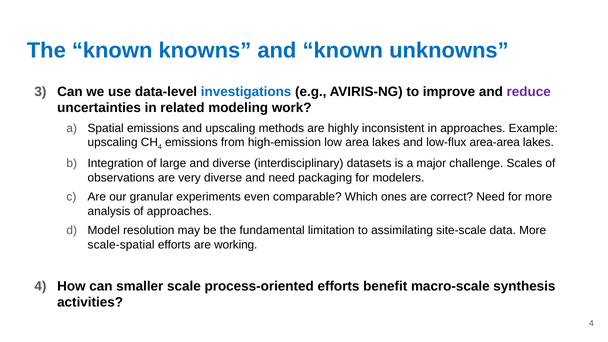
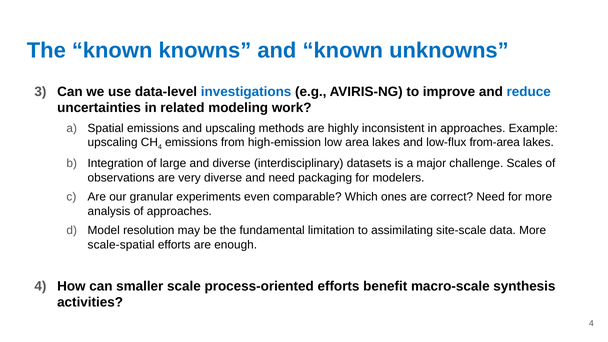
reduce colour: purple -> blue
area-area: area-area -> from-area
working: working -> enough
